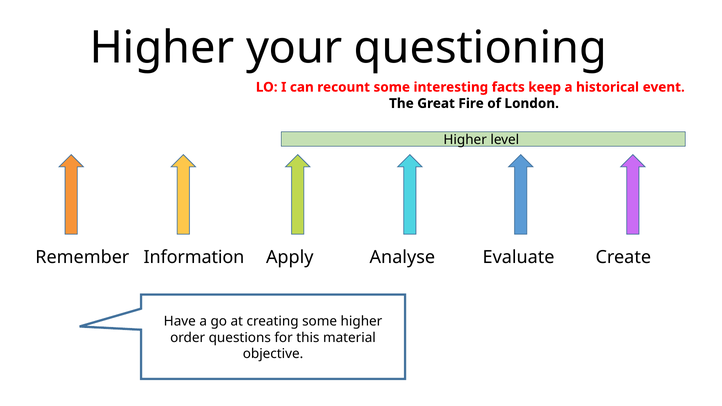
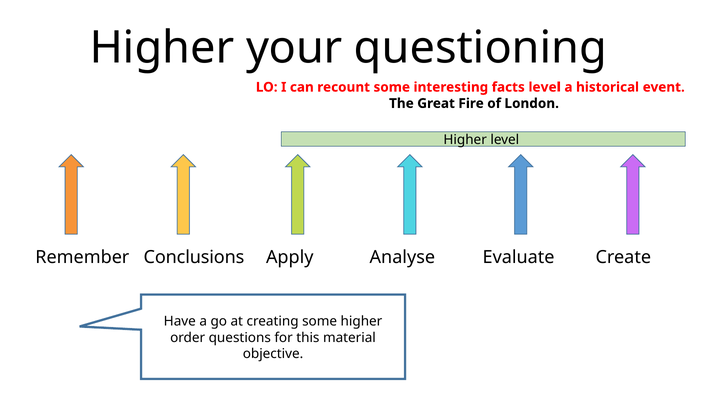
facts keep: keep -> level
Information: Information -> Conclusions
